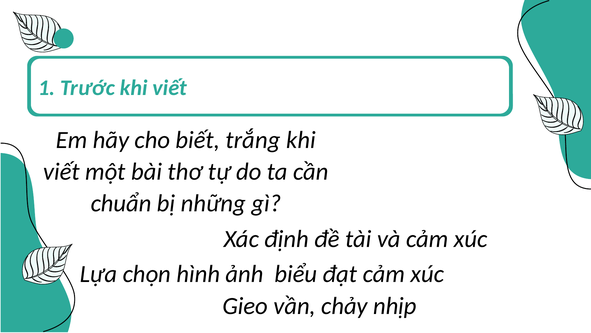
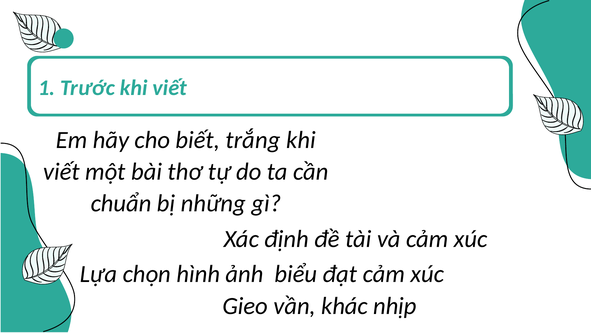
chảy: chảy -> khác
